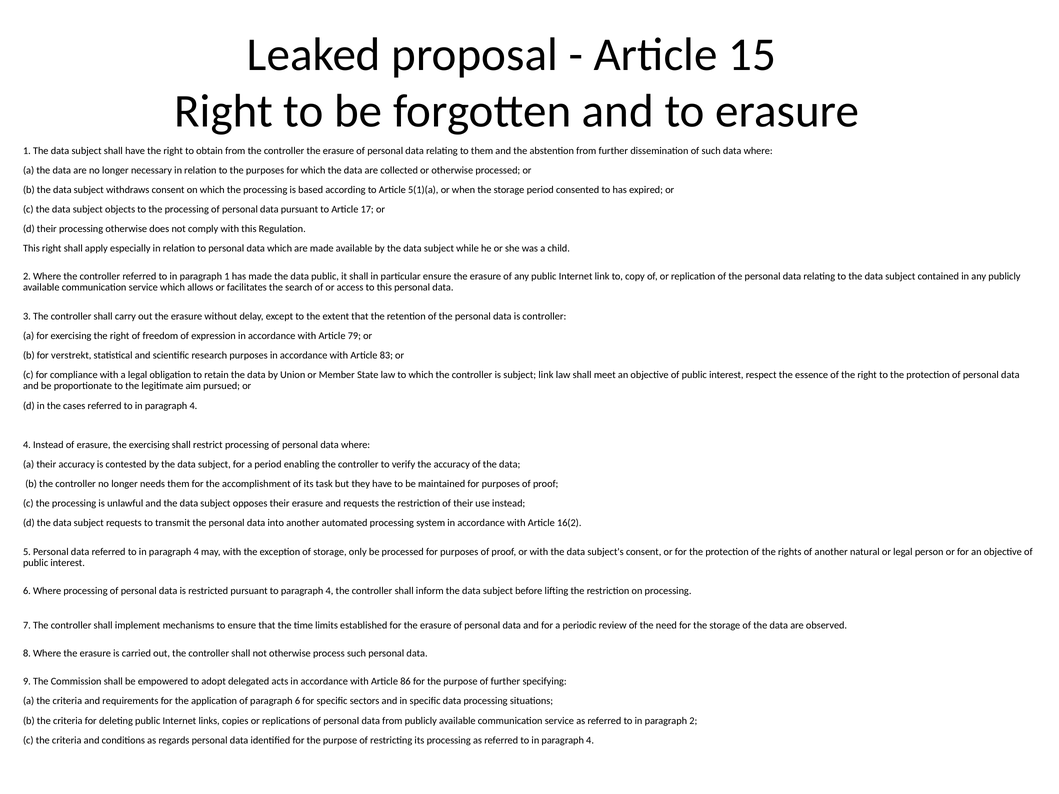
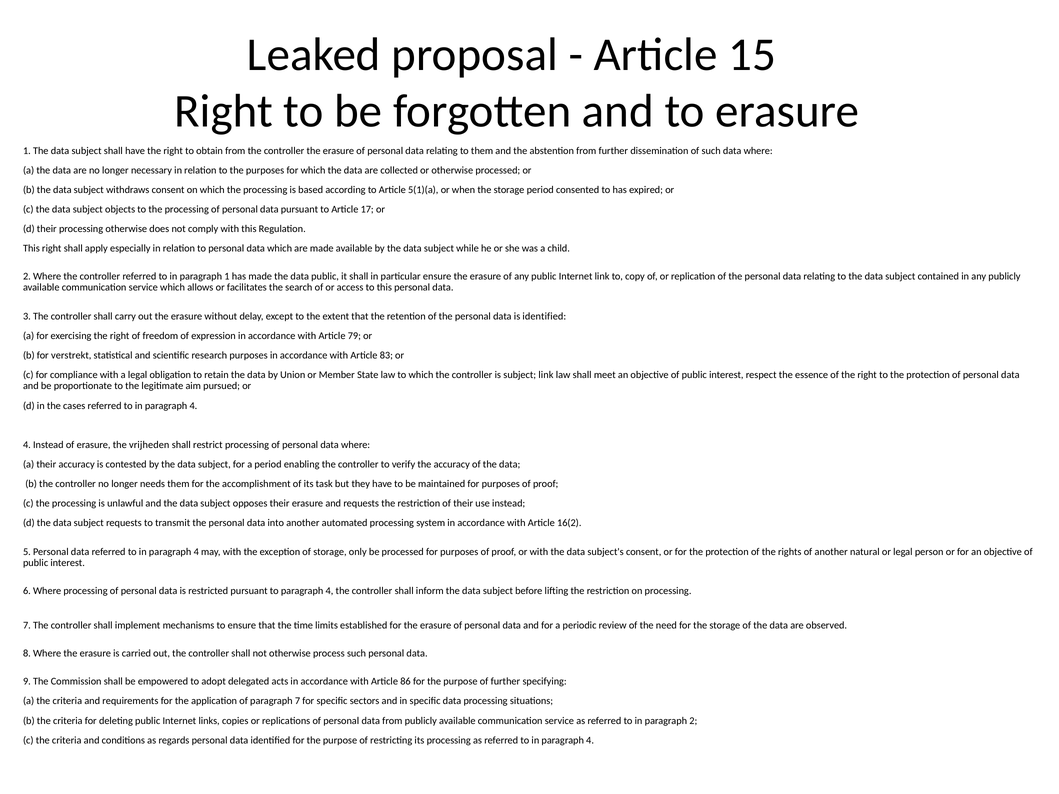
is controller: controller -> identified
the exercising: exercising -> vrijheden
paragraph 6: 6 -> 7
